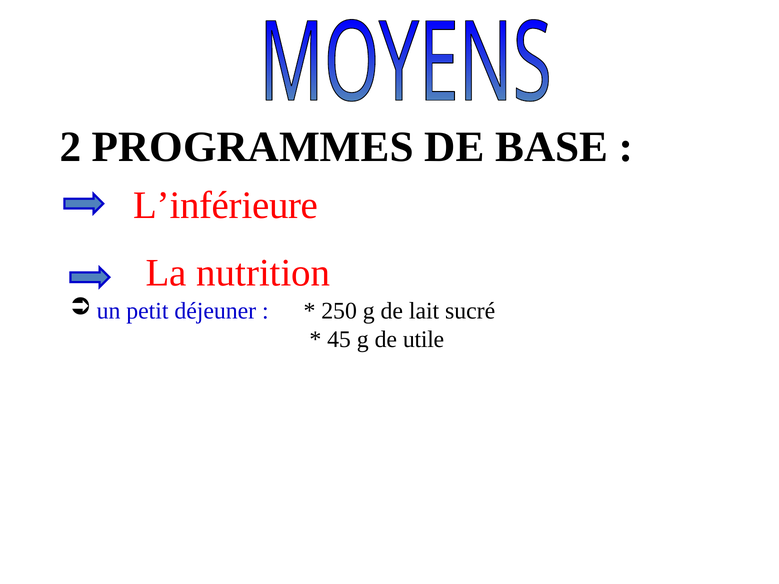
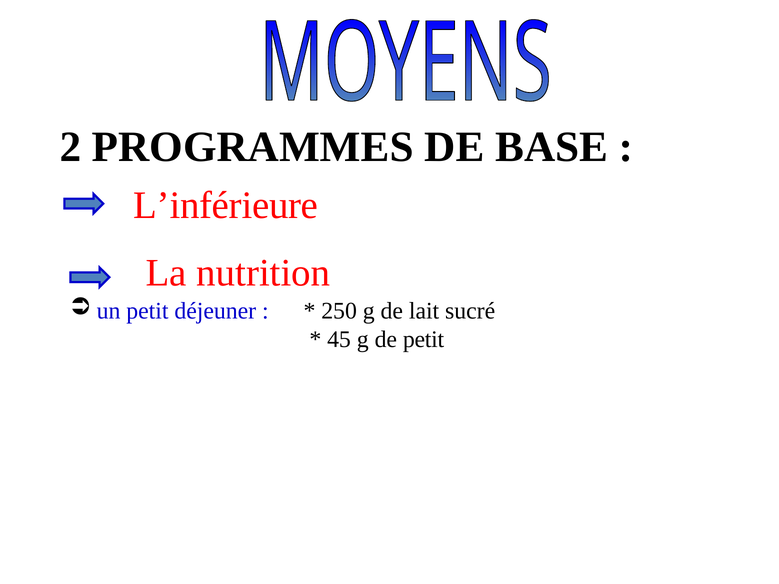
de utile: utile -> petit
